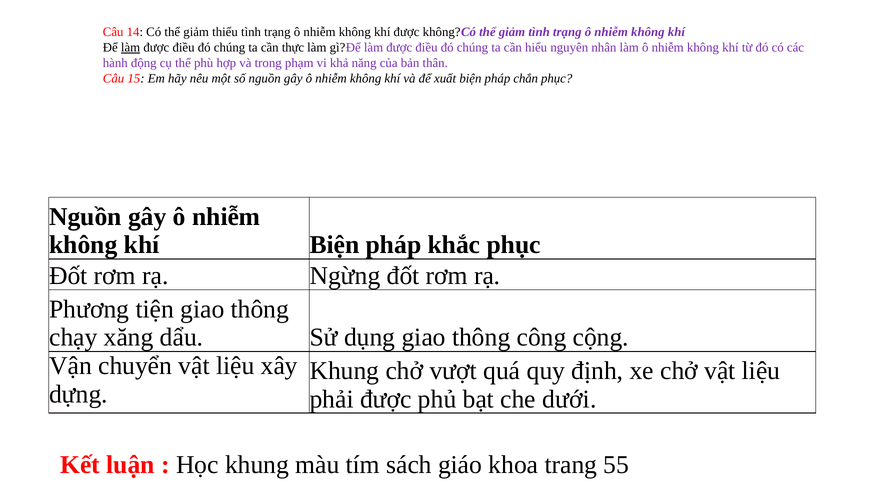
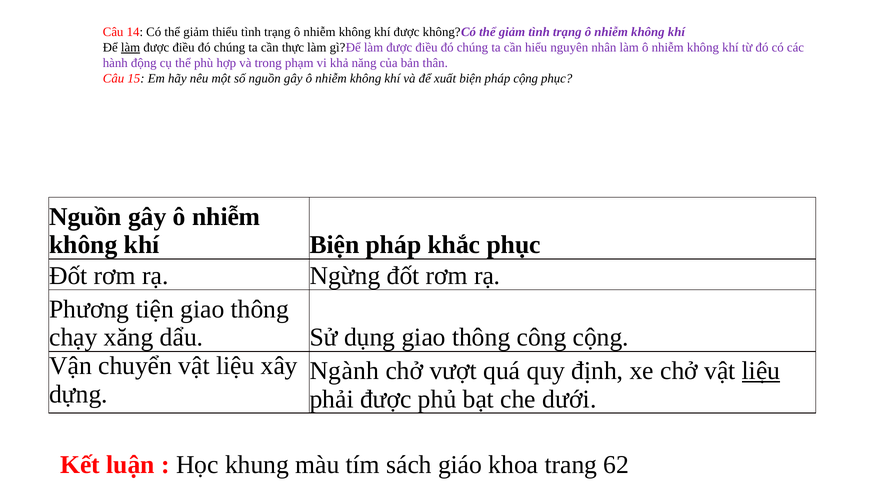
pháp chắn: chắn -> cộng
Khung at (344, 370): Khung -> Ngành
liệu at (761, 370) underline: none -> present
55: 55 -> 62
